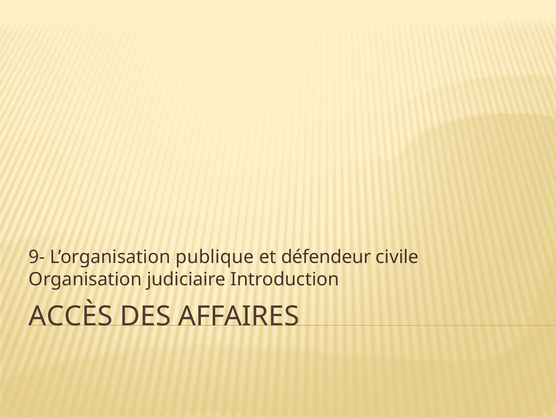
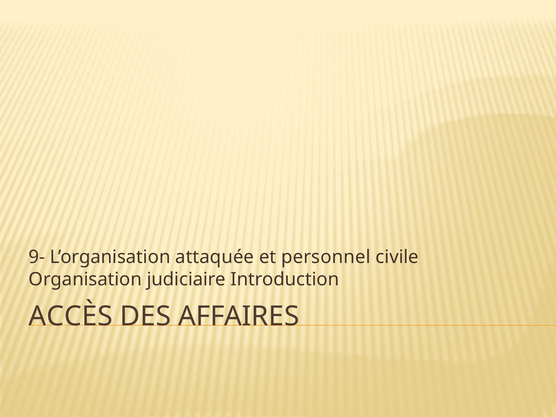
publique: publique -> attaquée
défendeur: défendeur -> personnel
